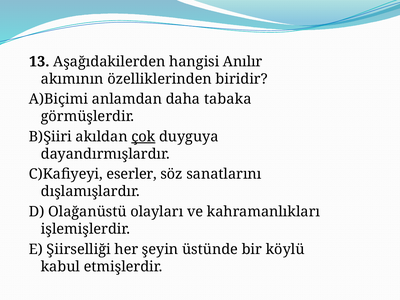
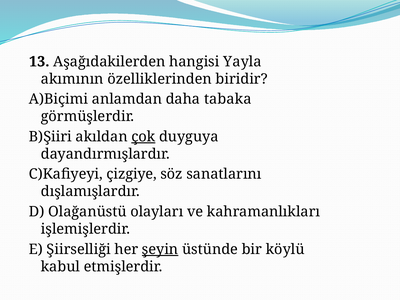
Anılır: Anılır -> Yayla
eserler: eserler -> çizgiye
şeyin underline: none -> present
